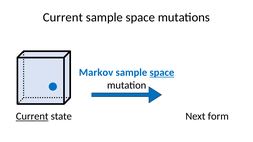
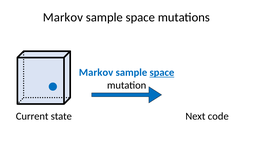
Current at (63, 17): Current -> Markov
Current at (32, 117) underline: present -> none
form: form -> code
